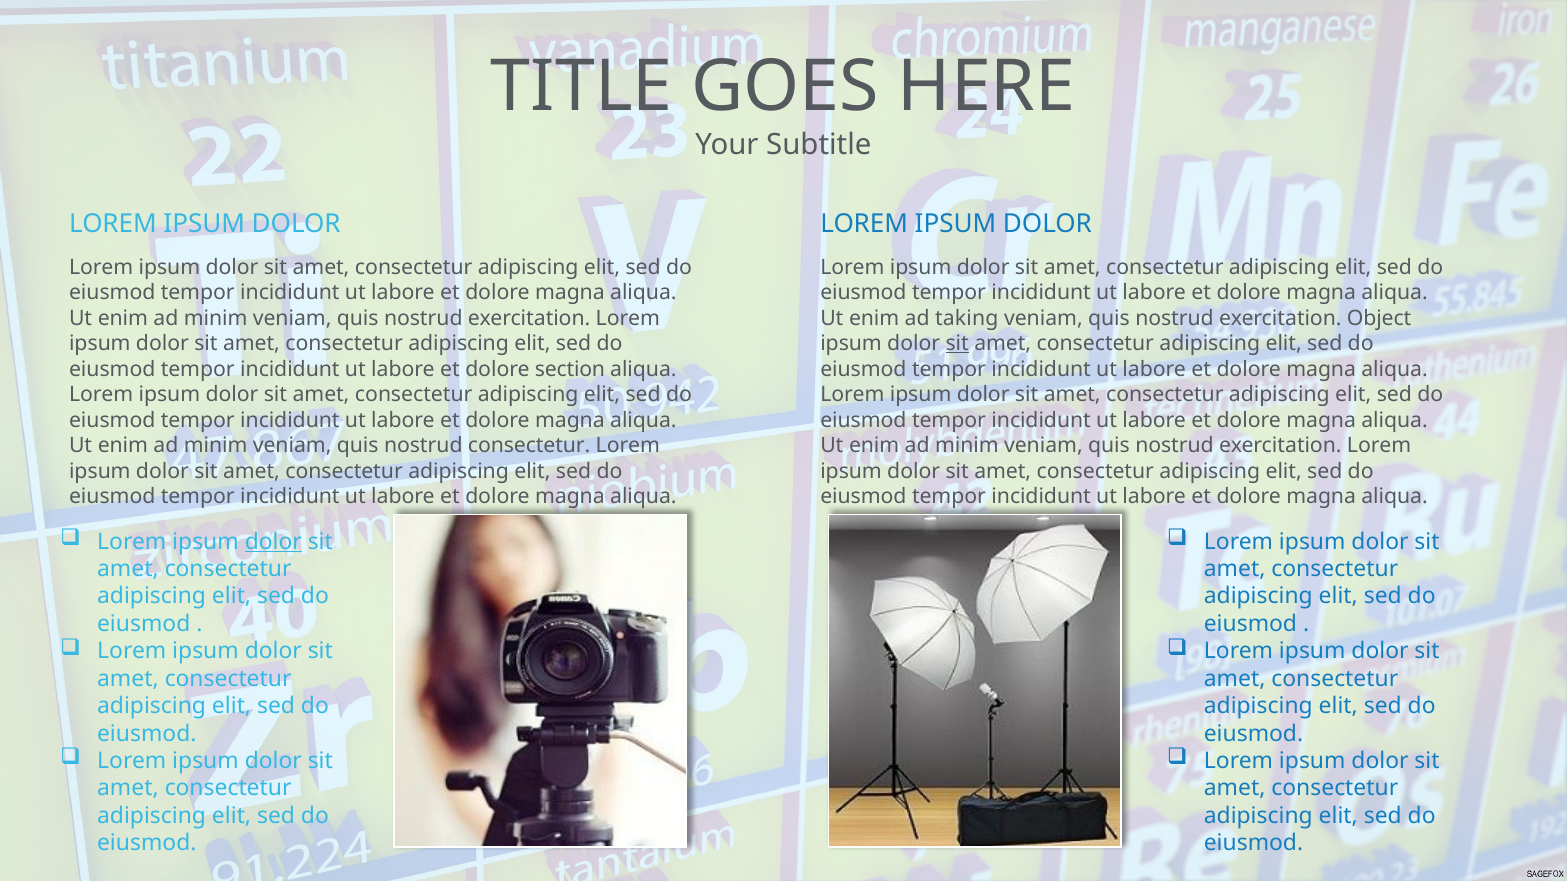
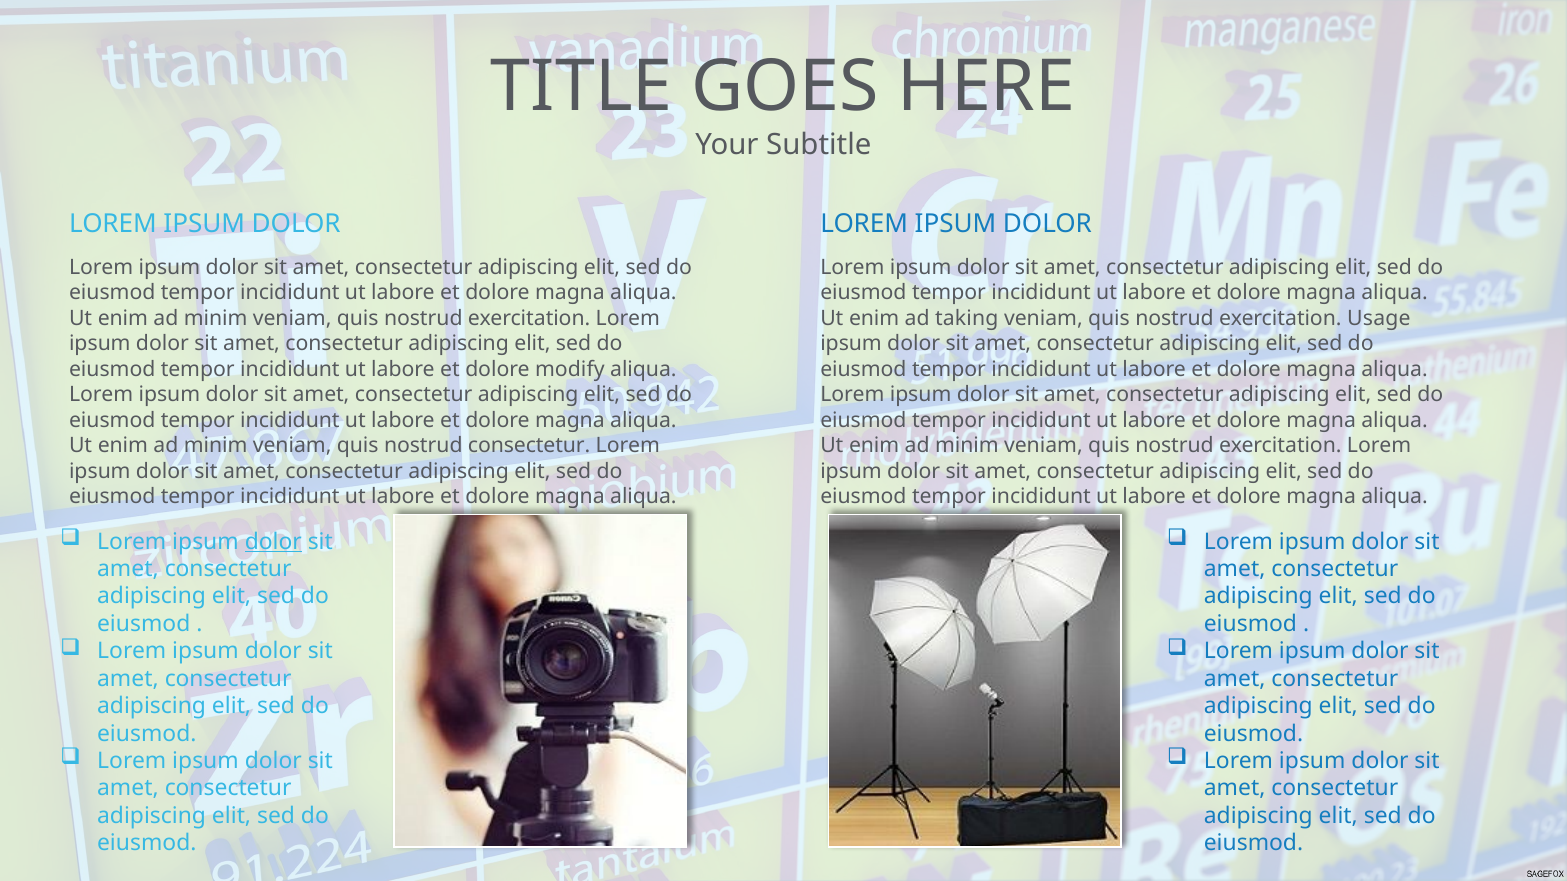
Object: Object -> Usage
sit at (957, 344) underline: present -> none
section: section -> modify
